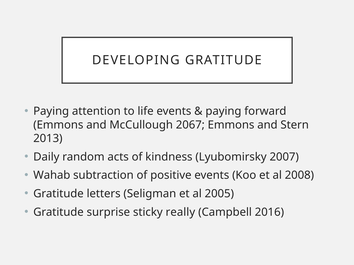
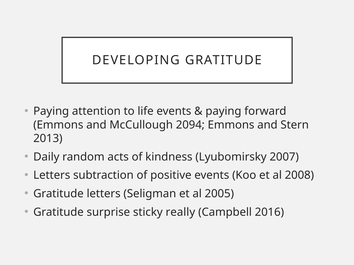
2067: 2067 -> 2094
Wahab at (52, 176): Wahab -> Letters
